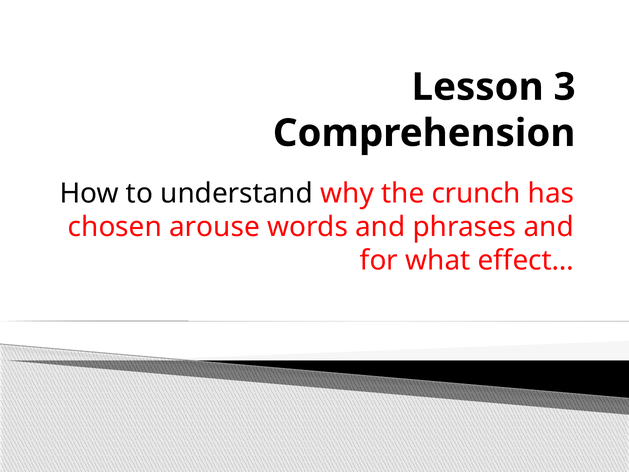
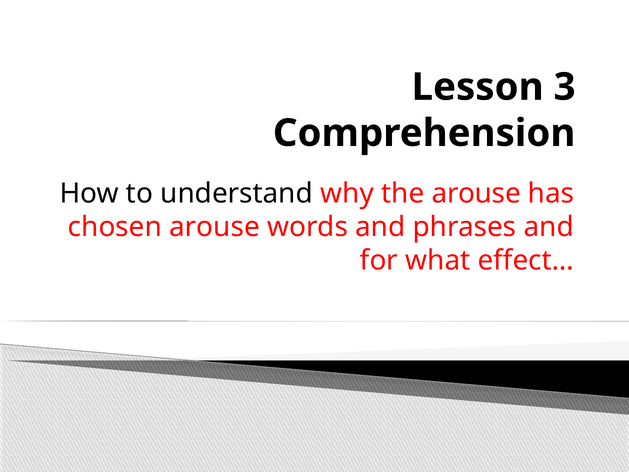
the crunch: crunch -> arouse
